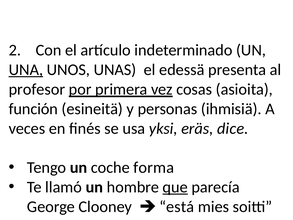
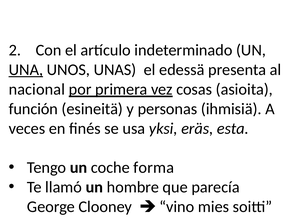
profesor: profesor -> nacional
dice: dice -> esta
que underline: present -> none
está: está -> vino
